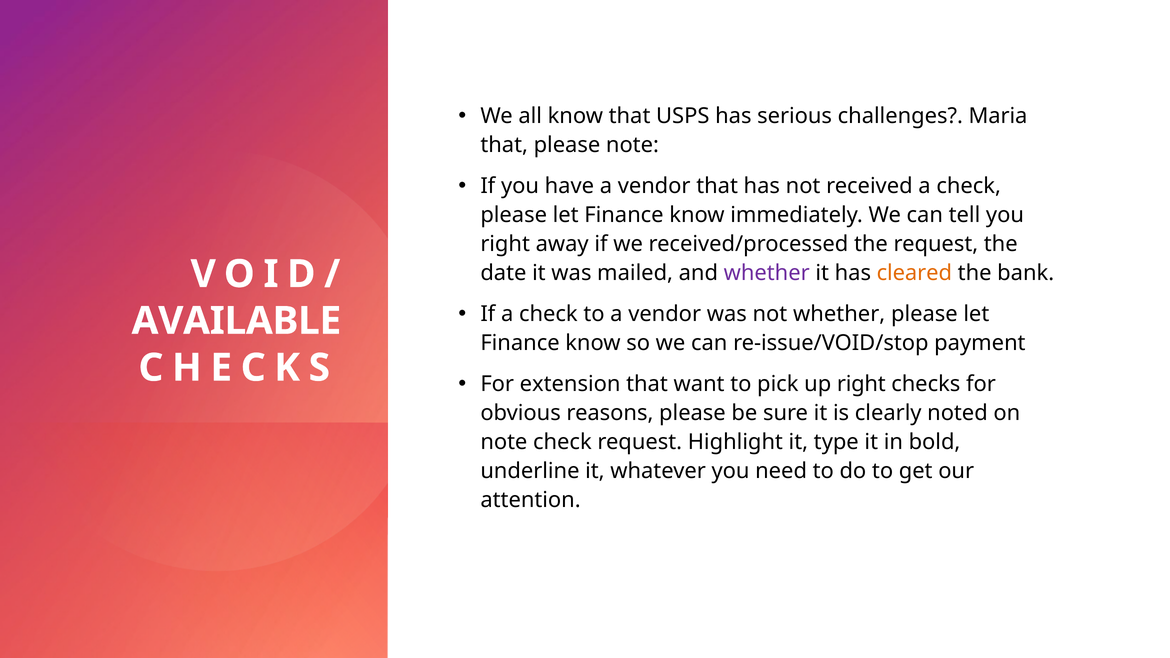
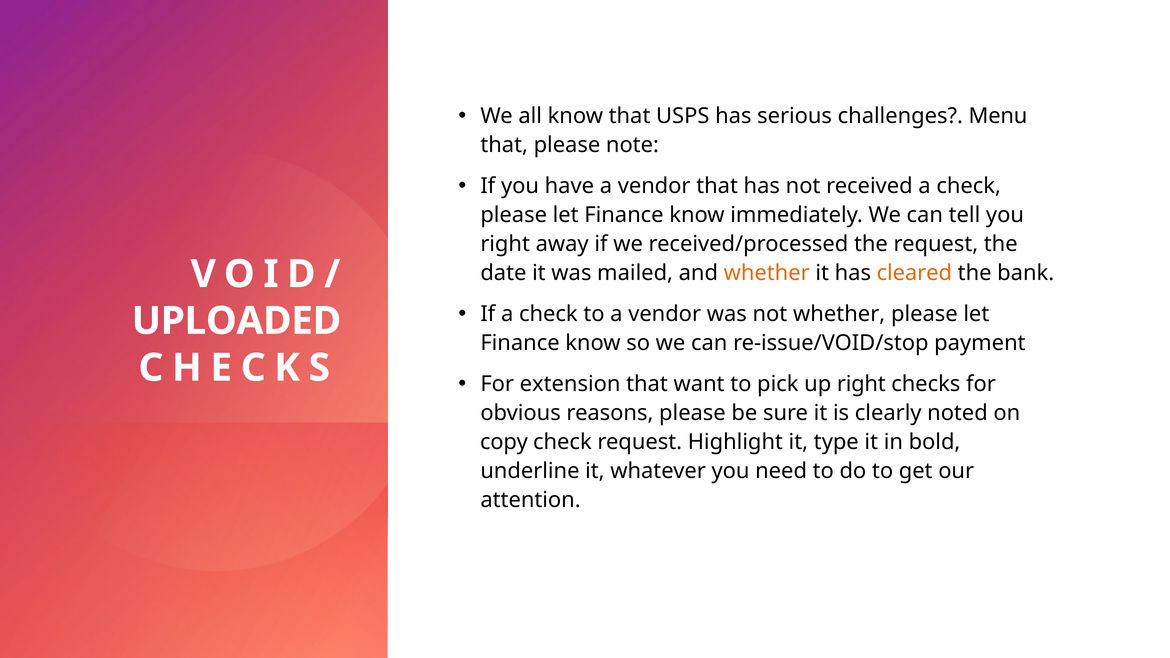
Maria: Maria -> Menu
whether at (767, 273) colour: purple -> orange
AVAILABLE: AVAILABLE -> UPLOADED
note at (504, 442): note -> copy
